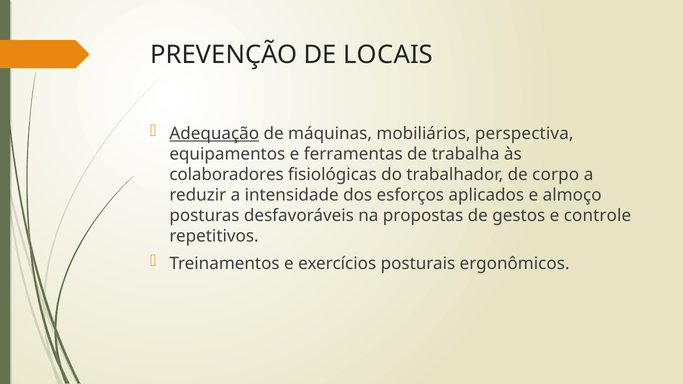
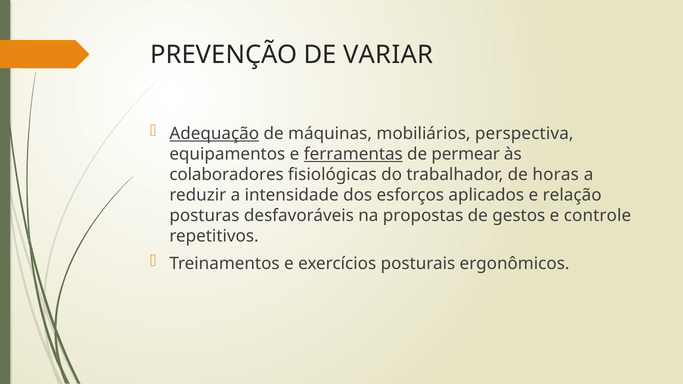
LOCAIS: LOCAIS -> VARIAR
ferramentas underline: none -> present
trabalha: trabalha -> permear
corpo: corpo -> horas
almoço: almoço -> relação
